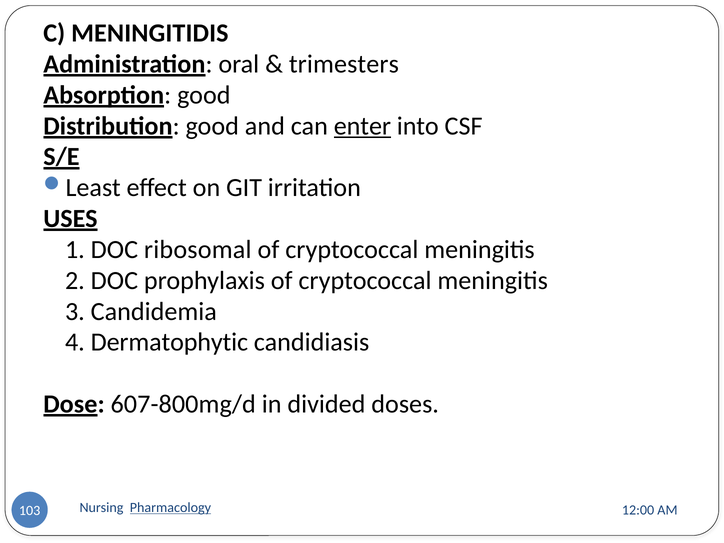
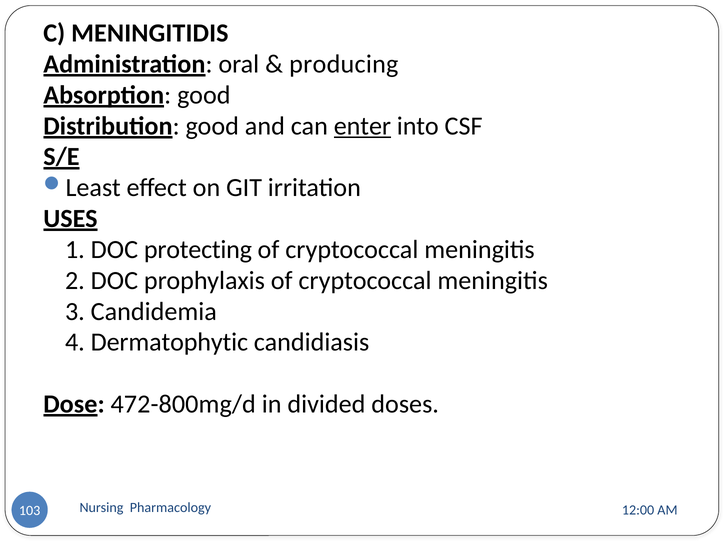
trimesters: trimesters -> producing
ribosomal: ribosomal -> protecting
607-800mg/d: 607-800mg/d -> 472-800mg/d
Pharmacology underline: present -> none
